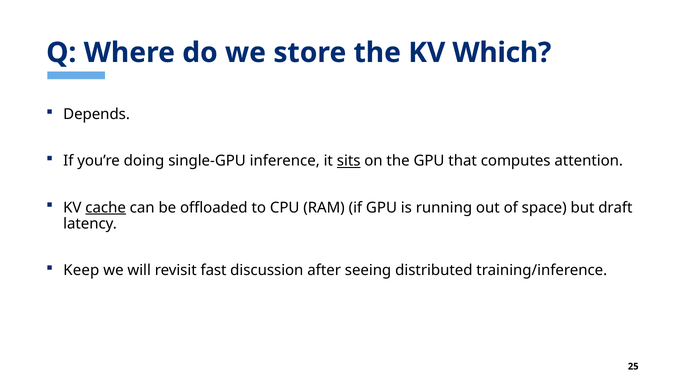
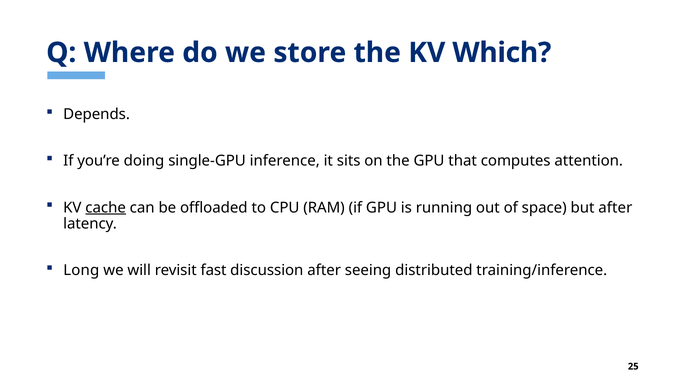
sits underline: present -> none
but draft: draft -> after
Keep: Keep -> Long
